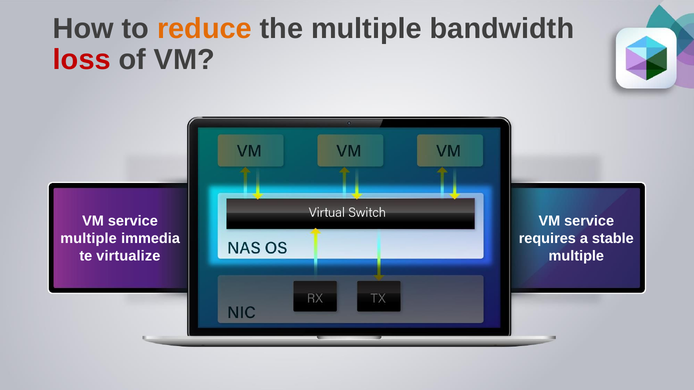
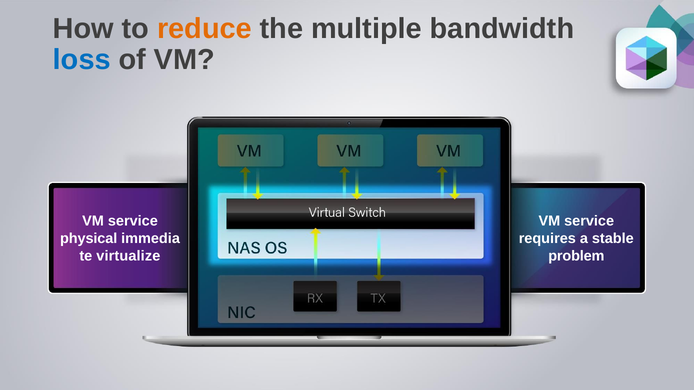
loss colour: red -> blue
multiple at (89, 239): multiple -> physical
multiple at (576, 256): multiple -> problem
